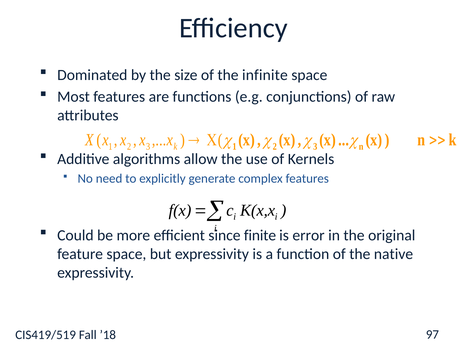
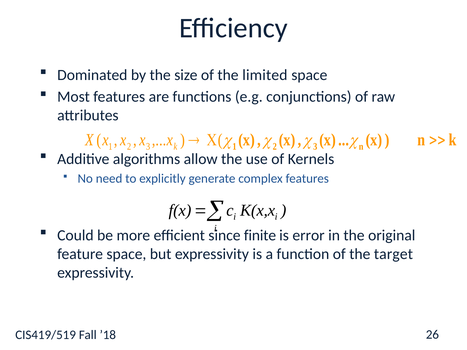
infinite: infinite -> limited
native: native -> target
97: 97 -> 26
